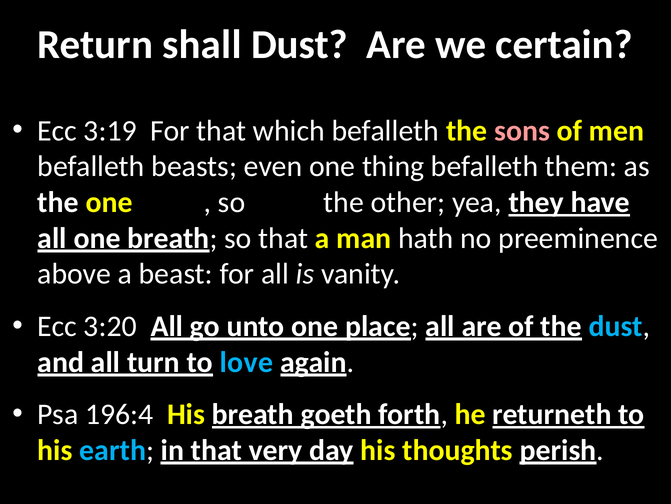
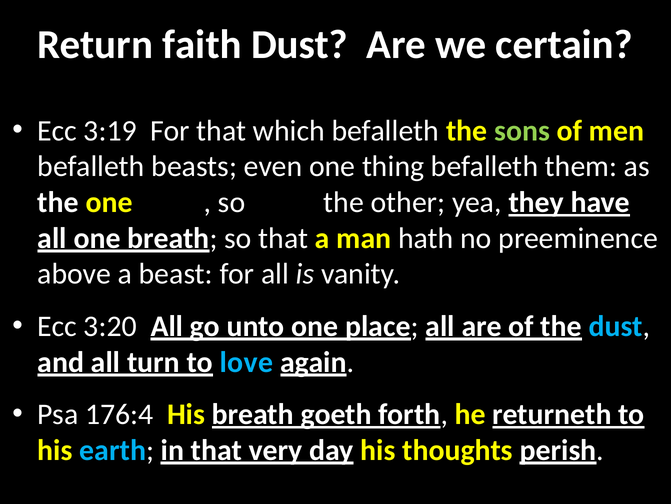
shall: shall -> faith
sons colour: pink -> light green
196:4: 196:4 -> 176:4
